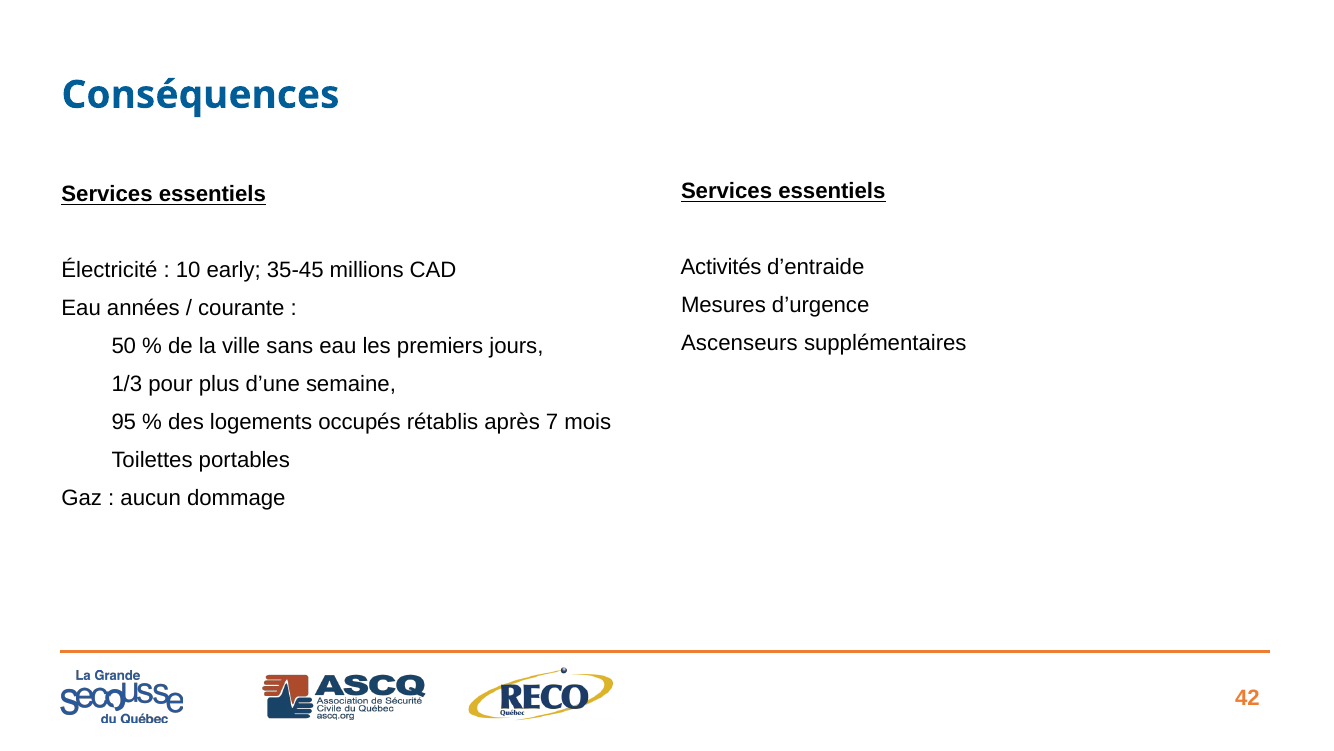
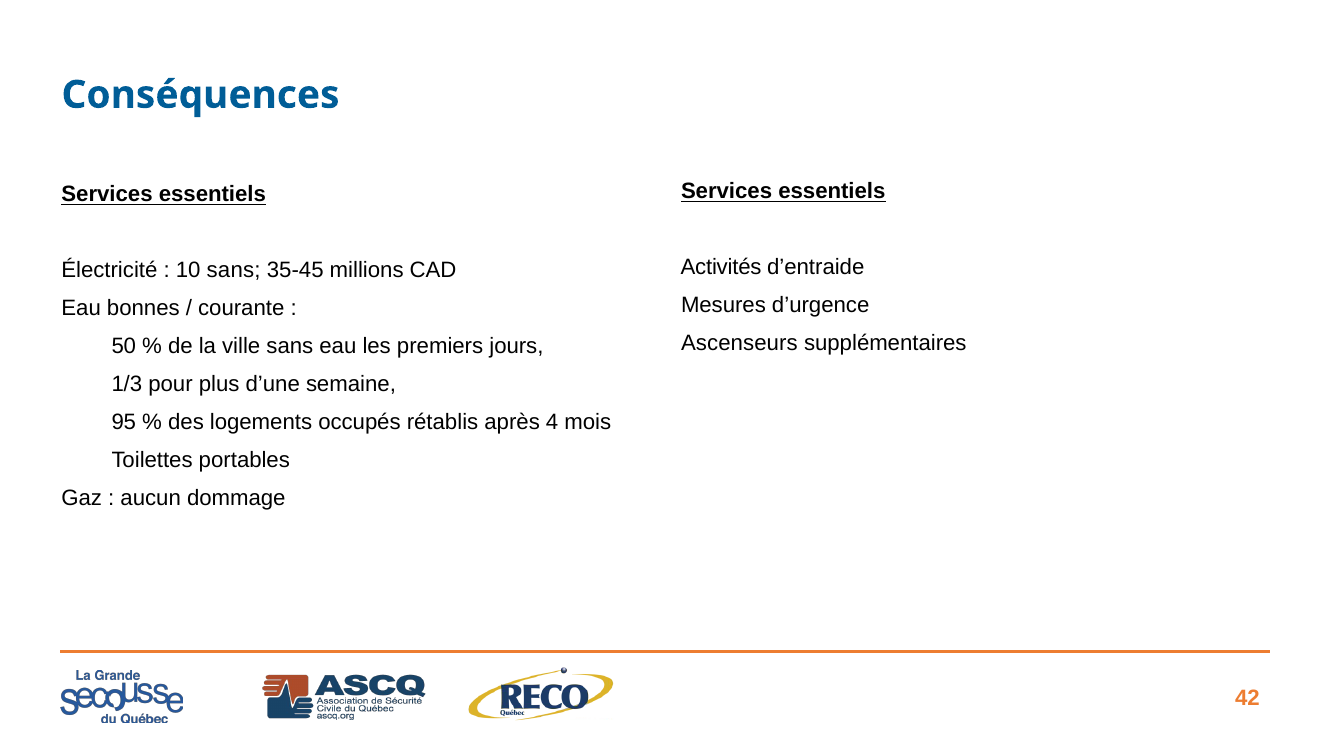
10 early: early -> sans
années: années -> bonnes
7: 7 -> 4
